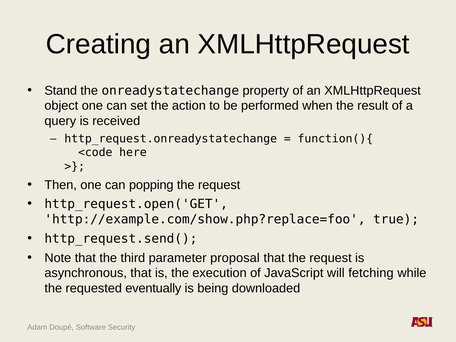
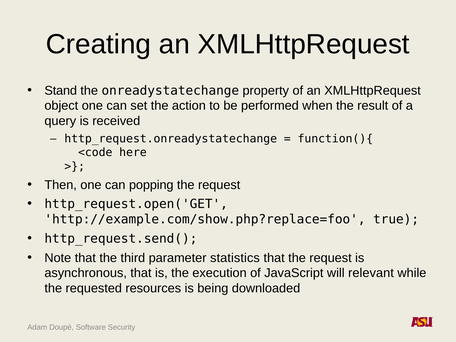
proposal: proposal -> statistics
fetching: fetching -> relevant
eventually: eventually -> resources
